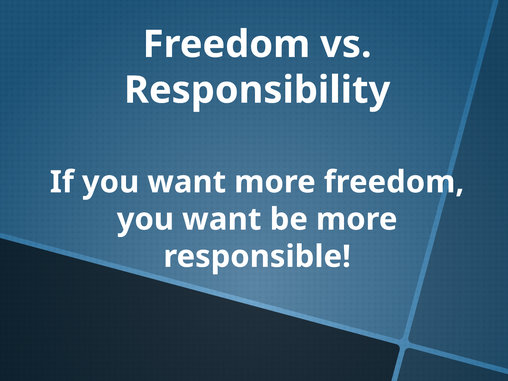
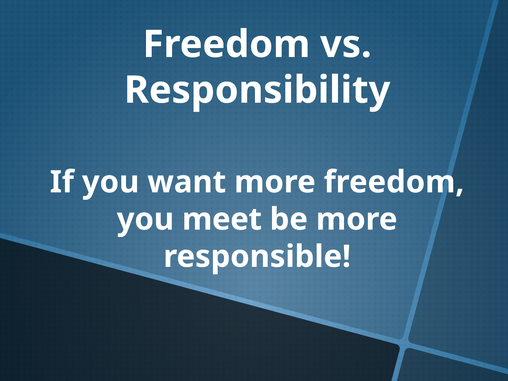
want at (222, 219): want -> meet
